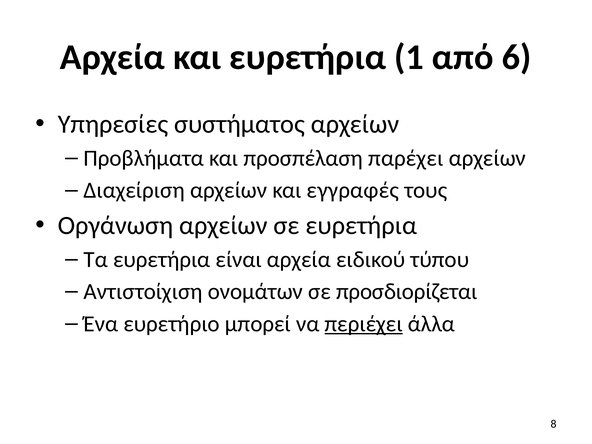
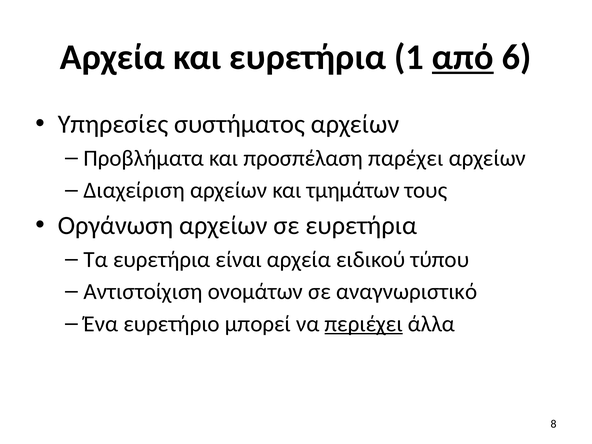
από underline: none -> present
εγγραφές: εγγραφές -> τμημάτων
προσδιορίζεται: προσδιορίζεται -> αναγνωριστικό
